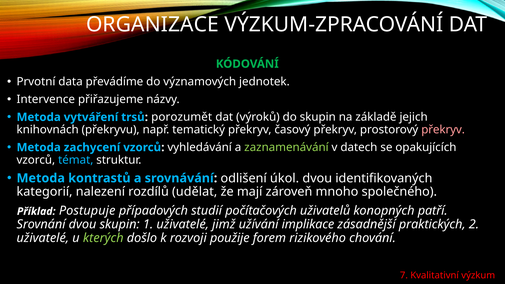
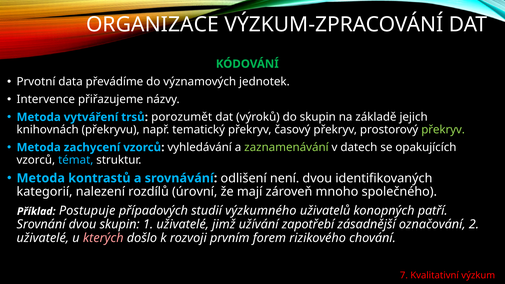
překryv at (443, 130) colour: pink -> light green
úkol: úkol -> není
udělat: udělat -> úrovní
počítačových: počítačových -> výzkumného
implikace: implikace -> zapotřebí
praktických: praktických -> označování
kterých colour: light green -> pink
použije: použije -> prvním
